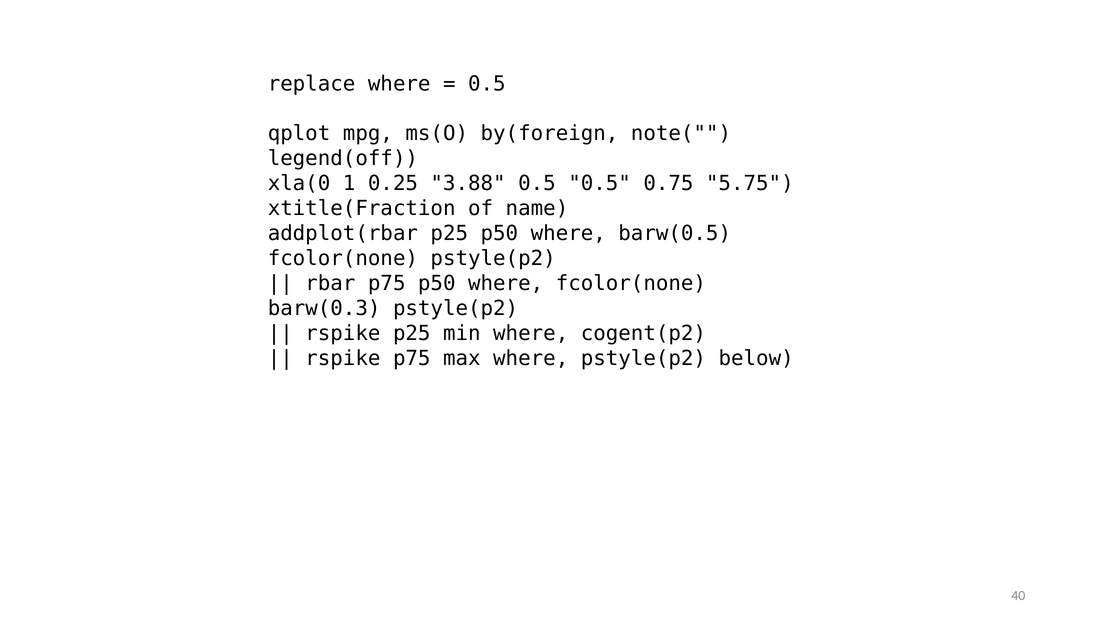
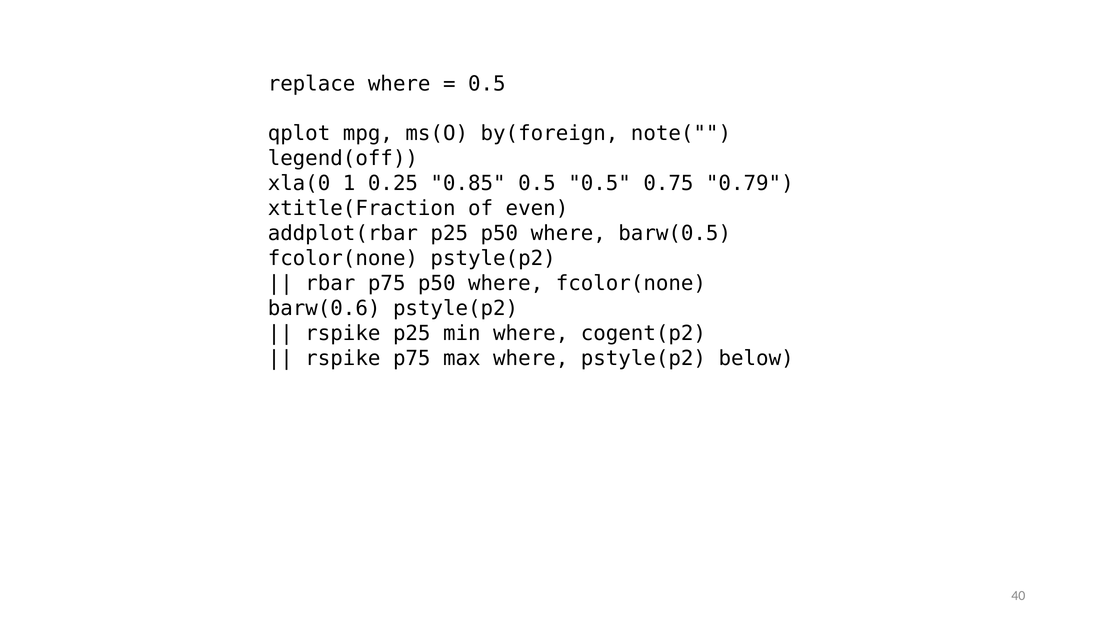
3.88: 3.88 -> 0.85
5.75: 5.75 -> 0.79
name: name -> even
barw(0.3: barw(0.3 -> barw(0.6
